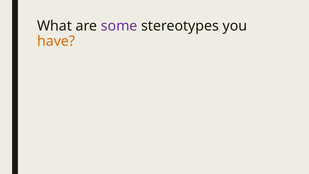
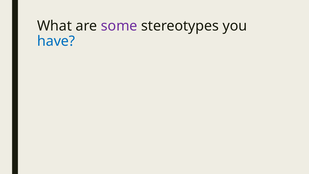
have colour: orange -> blue
